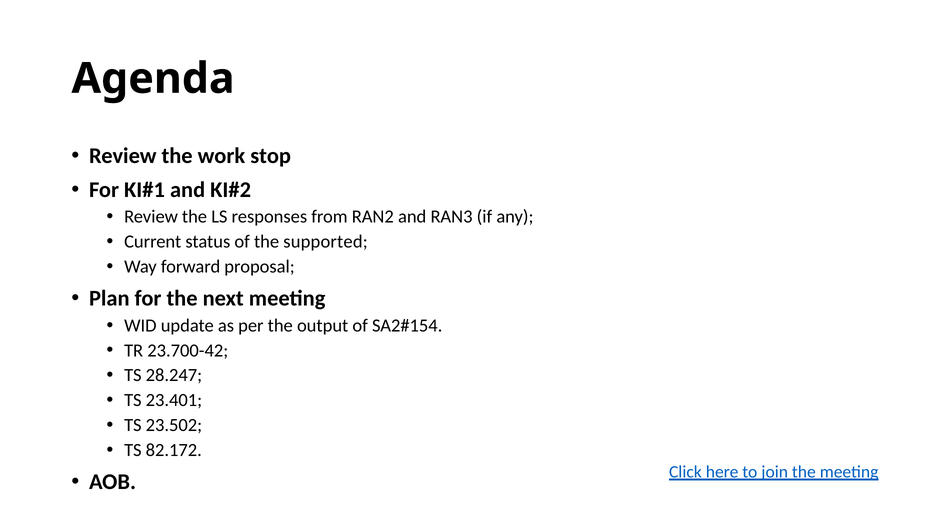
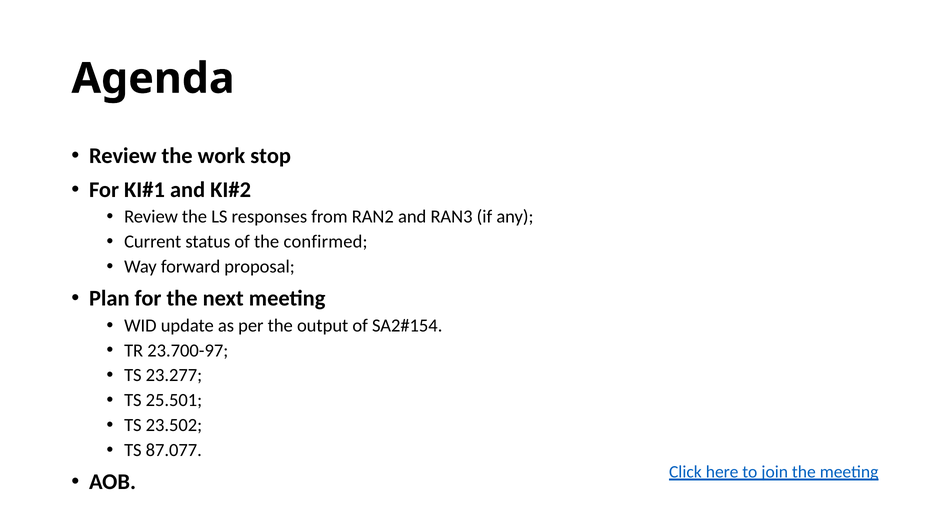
supported: supported -> confirmed
23.700-42: 23.700-42 -> 23.700-97
28.247: 28.247 -> 23.277
23.401: 23.401 -> 25.501
82.172: 82.172 -> 87.077
